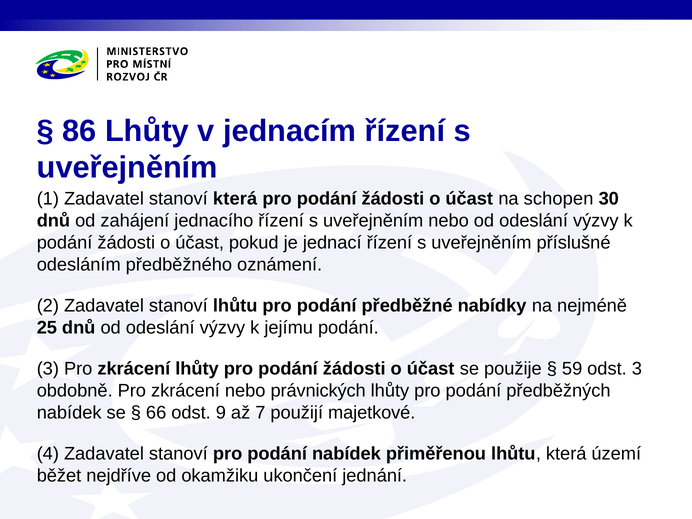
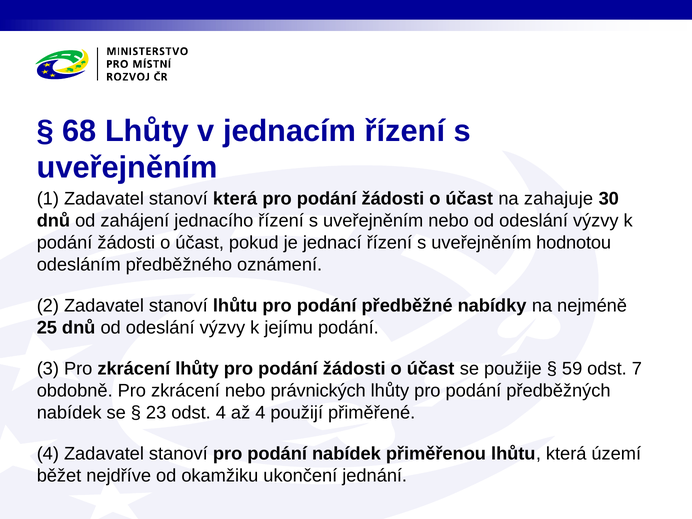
86: 86 -> 68
schopen: schopen -> zahajuje
příslušné: příslušné -> hodnotou
odst 3: 3 -> 7
66: 66 -> 23
odst 9: 9 -> 4
až 7: 7 -> 4
majetkové: majetkové -> přiměřené
